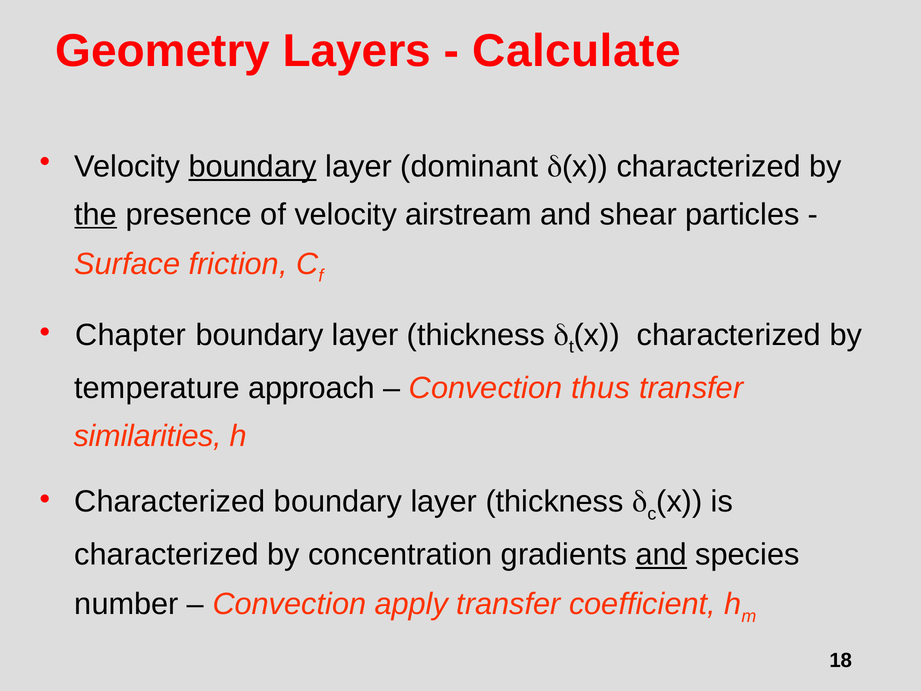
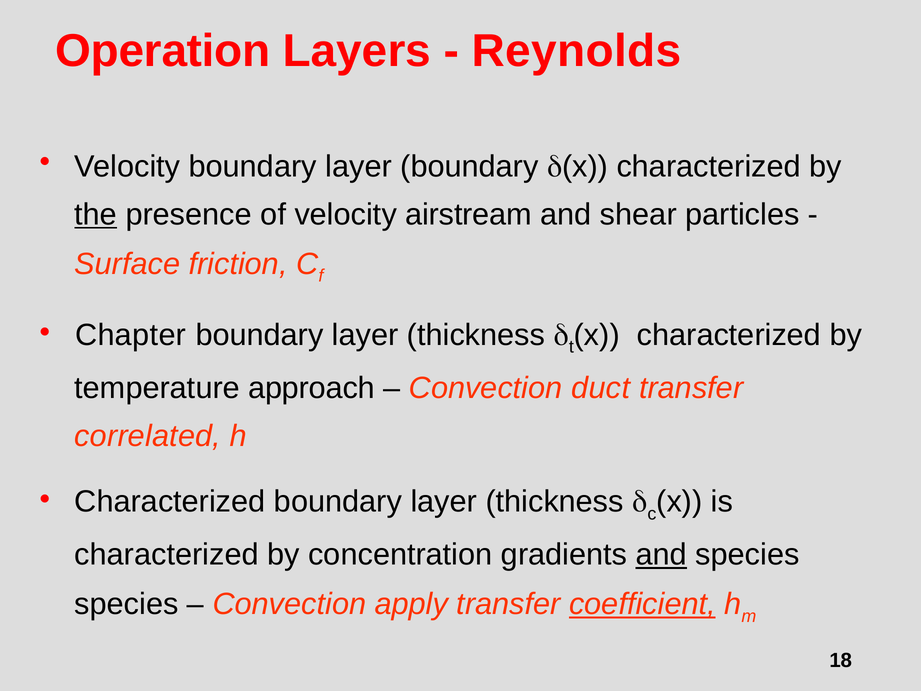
Geometry: Geometry -> Operation
Calculate: Calculate -> Reynolds
boundary at (253, 167) underline: present -> none
layer dominant: dominant -> boundary
thus: thus -> duct
similarities: similarities -> correlated
number at (126, 604): number -> species
coefficient underline: none -> present
